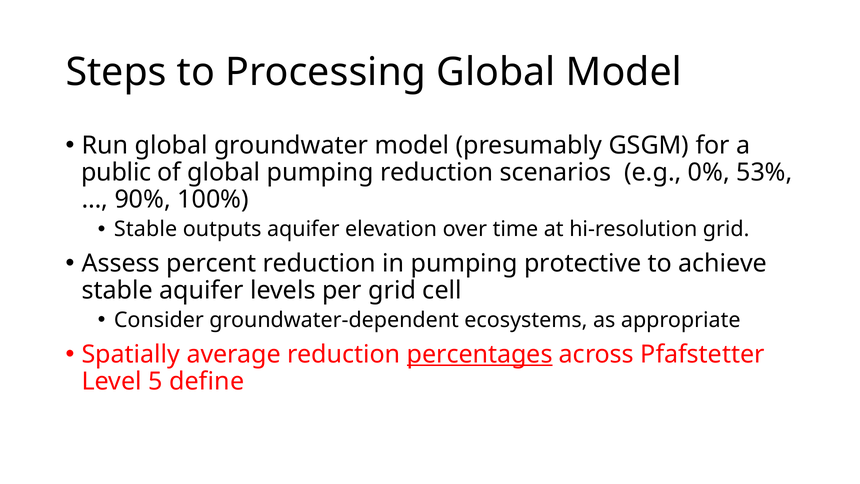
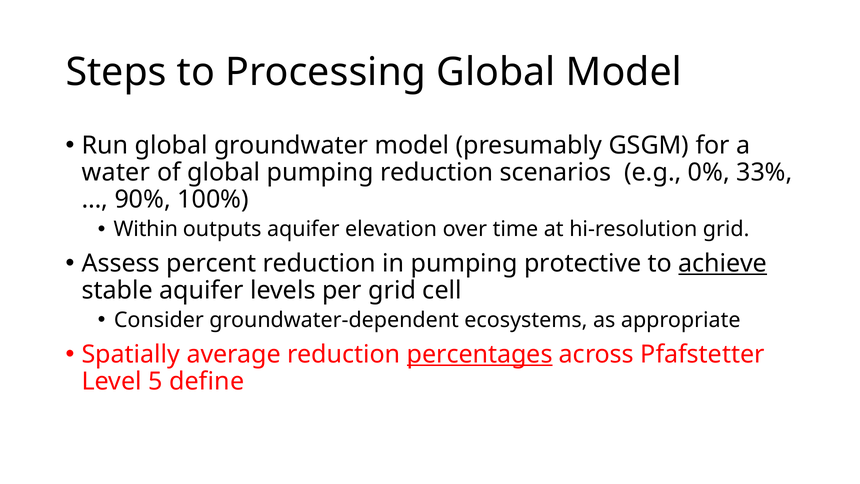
public: public -> water
53%: 53% -> 33%
Stable at (146, 229): Stable -> Within
achieve underline: none -> present
